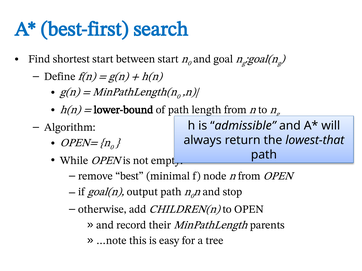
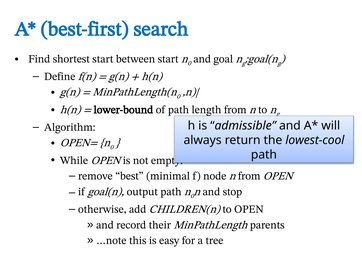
lowest-that: lowest-that -> lowest-cool
